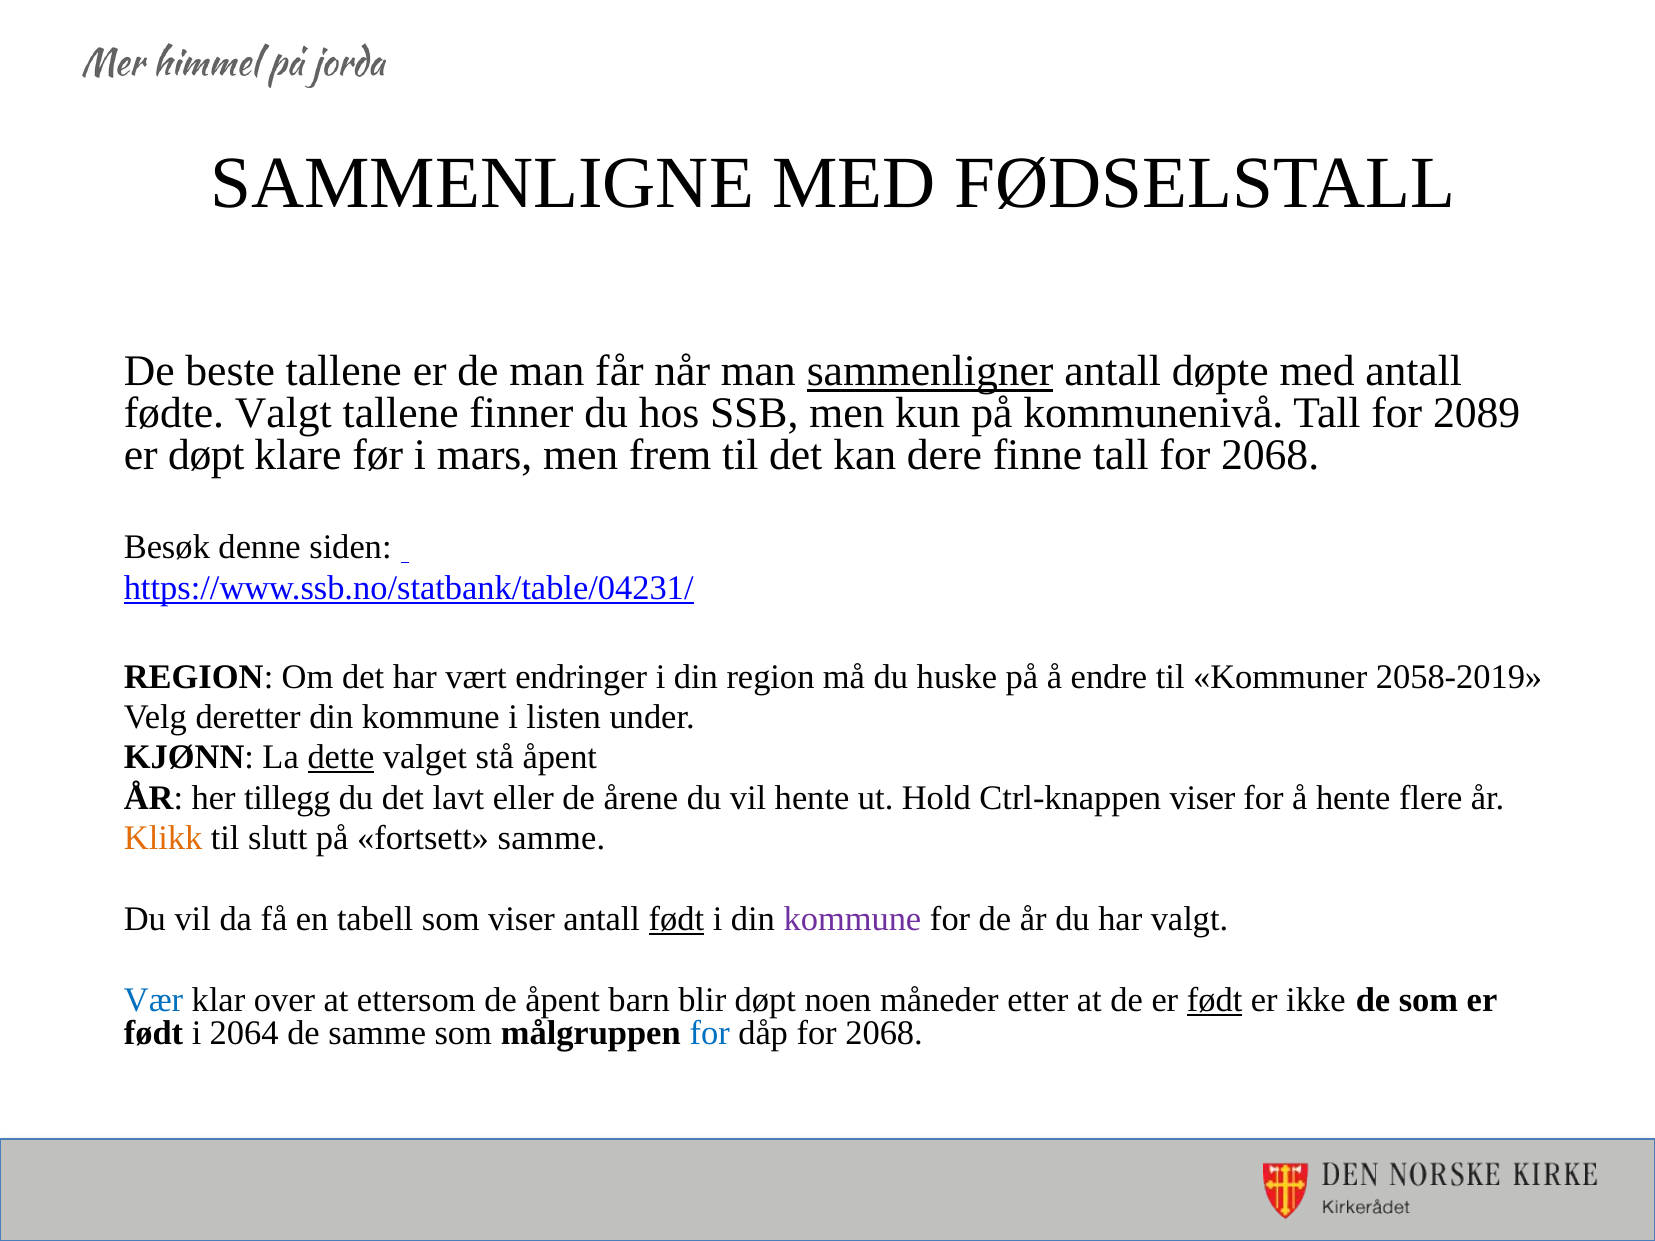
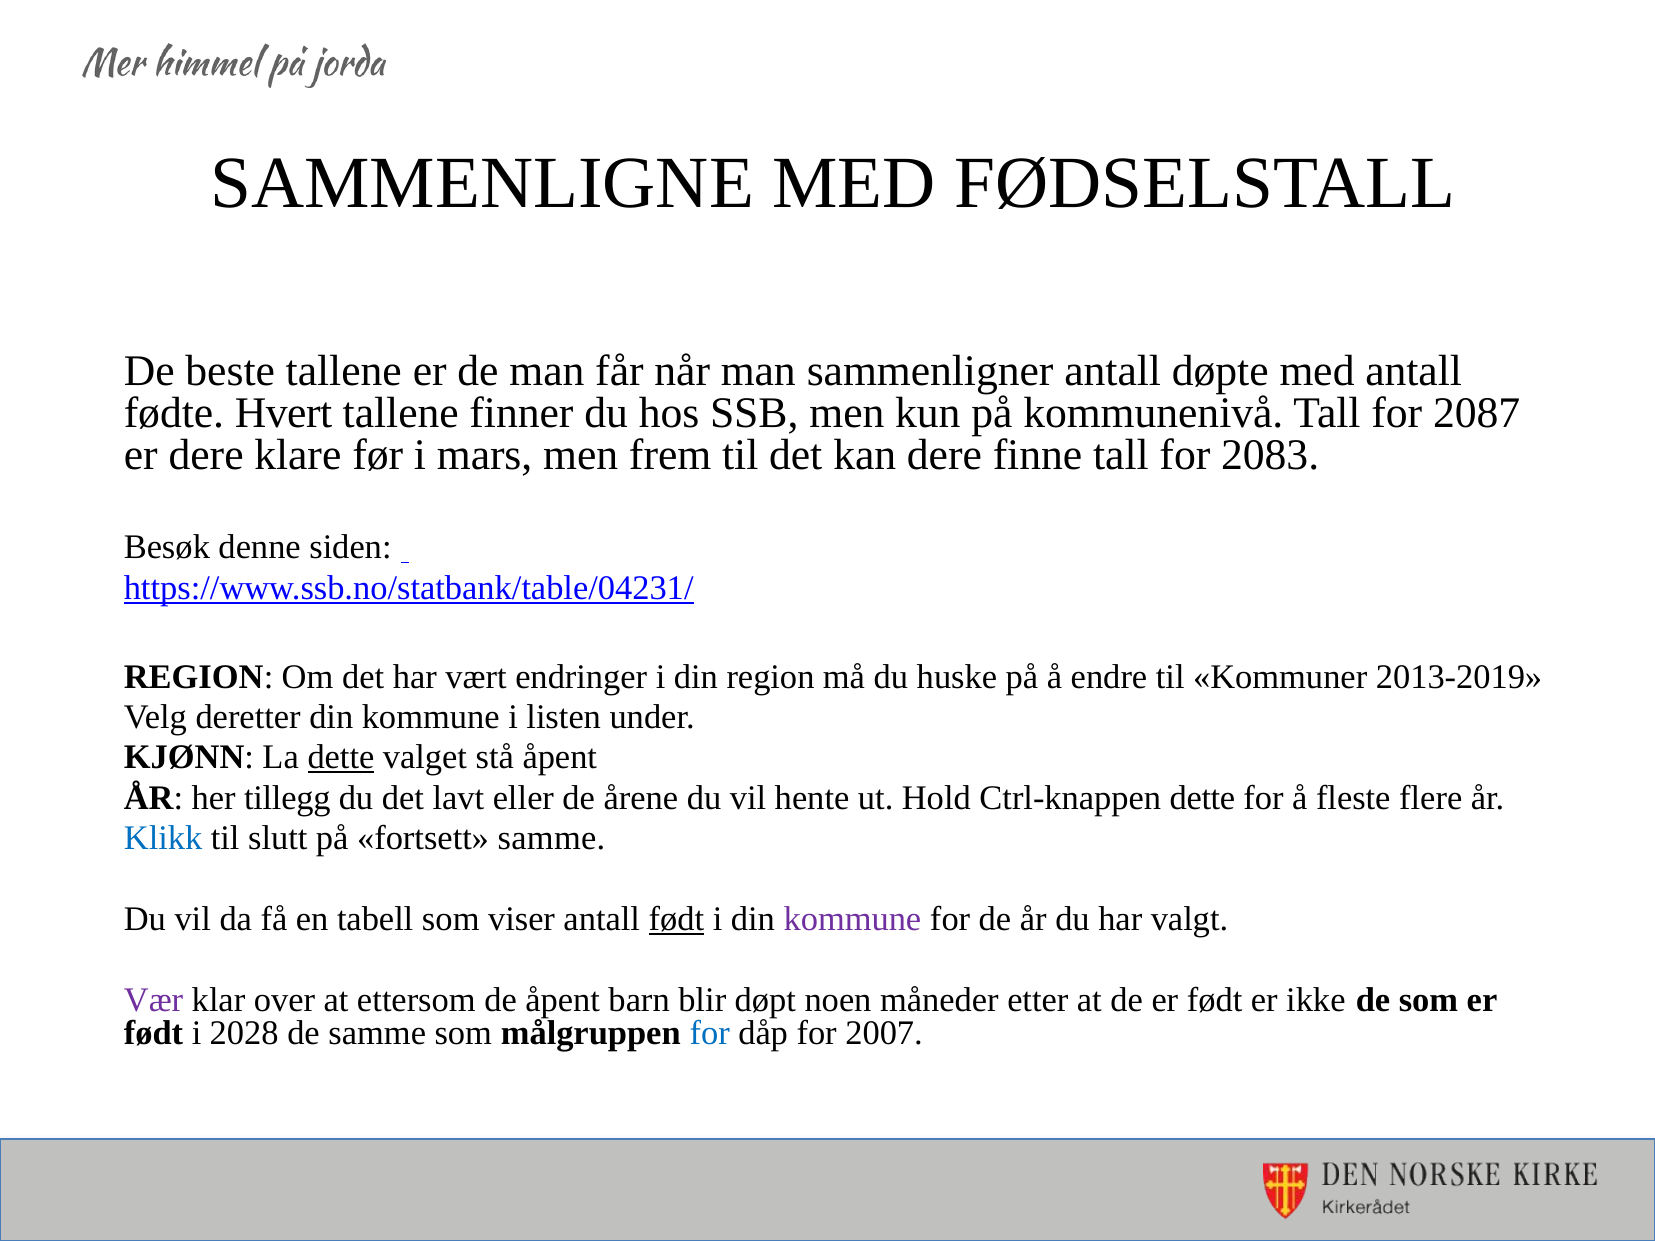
sammenligner underline: present -> none
fødte Valgt: Valgt -> Hvert
2089: 2089 -> 2087
er døpt: døpt -> dere
tall for 2068: 2068 -> 2083
2058-2019: 2058-2019 -> 2013-2019
Ctrl-knappen viser: viser -> dette
å hente: hente -> fleste
Klikk colour: orange -> blue
Vær colour: blue -> purple
født at (1215, 1000) underline: present -> none
2064: 2064 -> 2028
dåp for 2068: 2068 -> 2007
